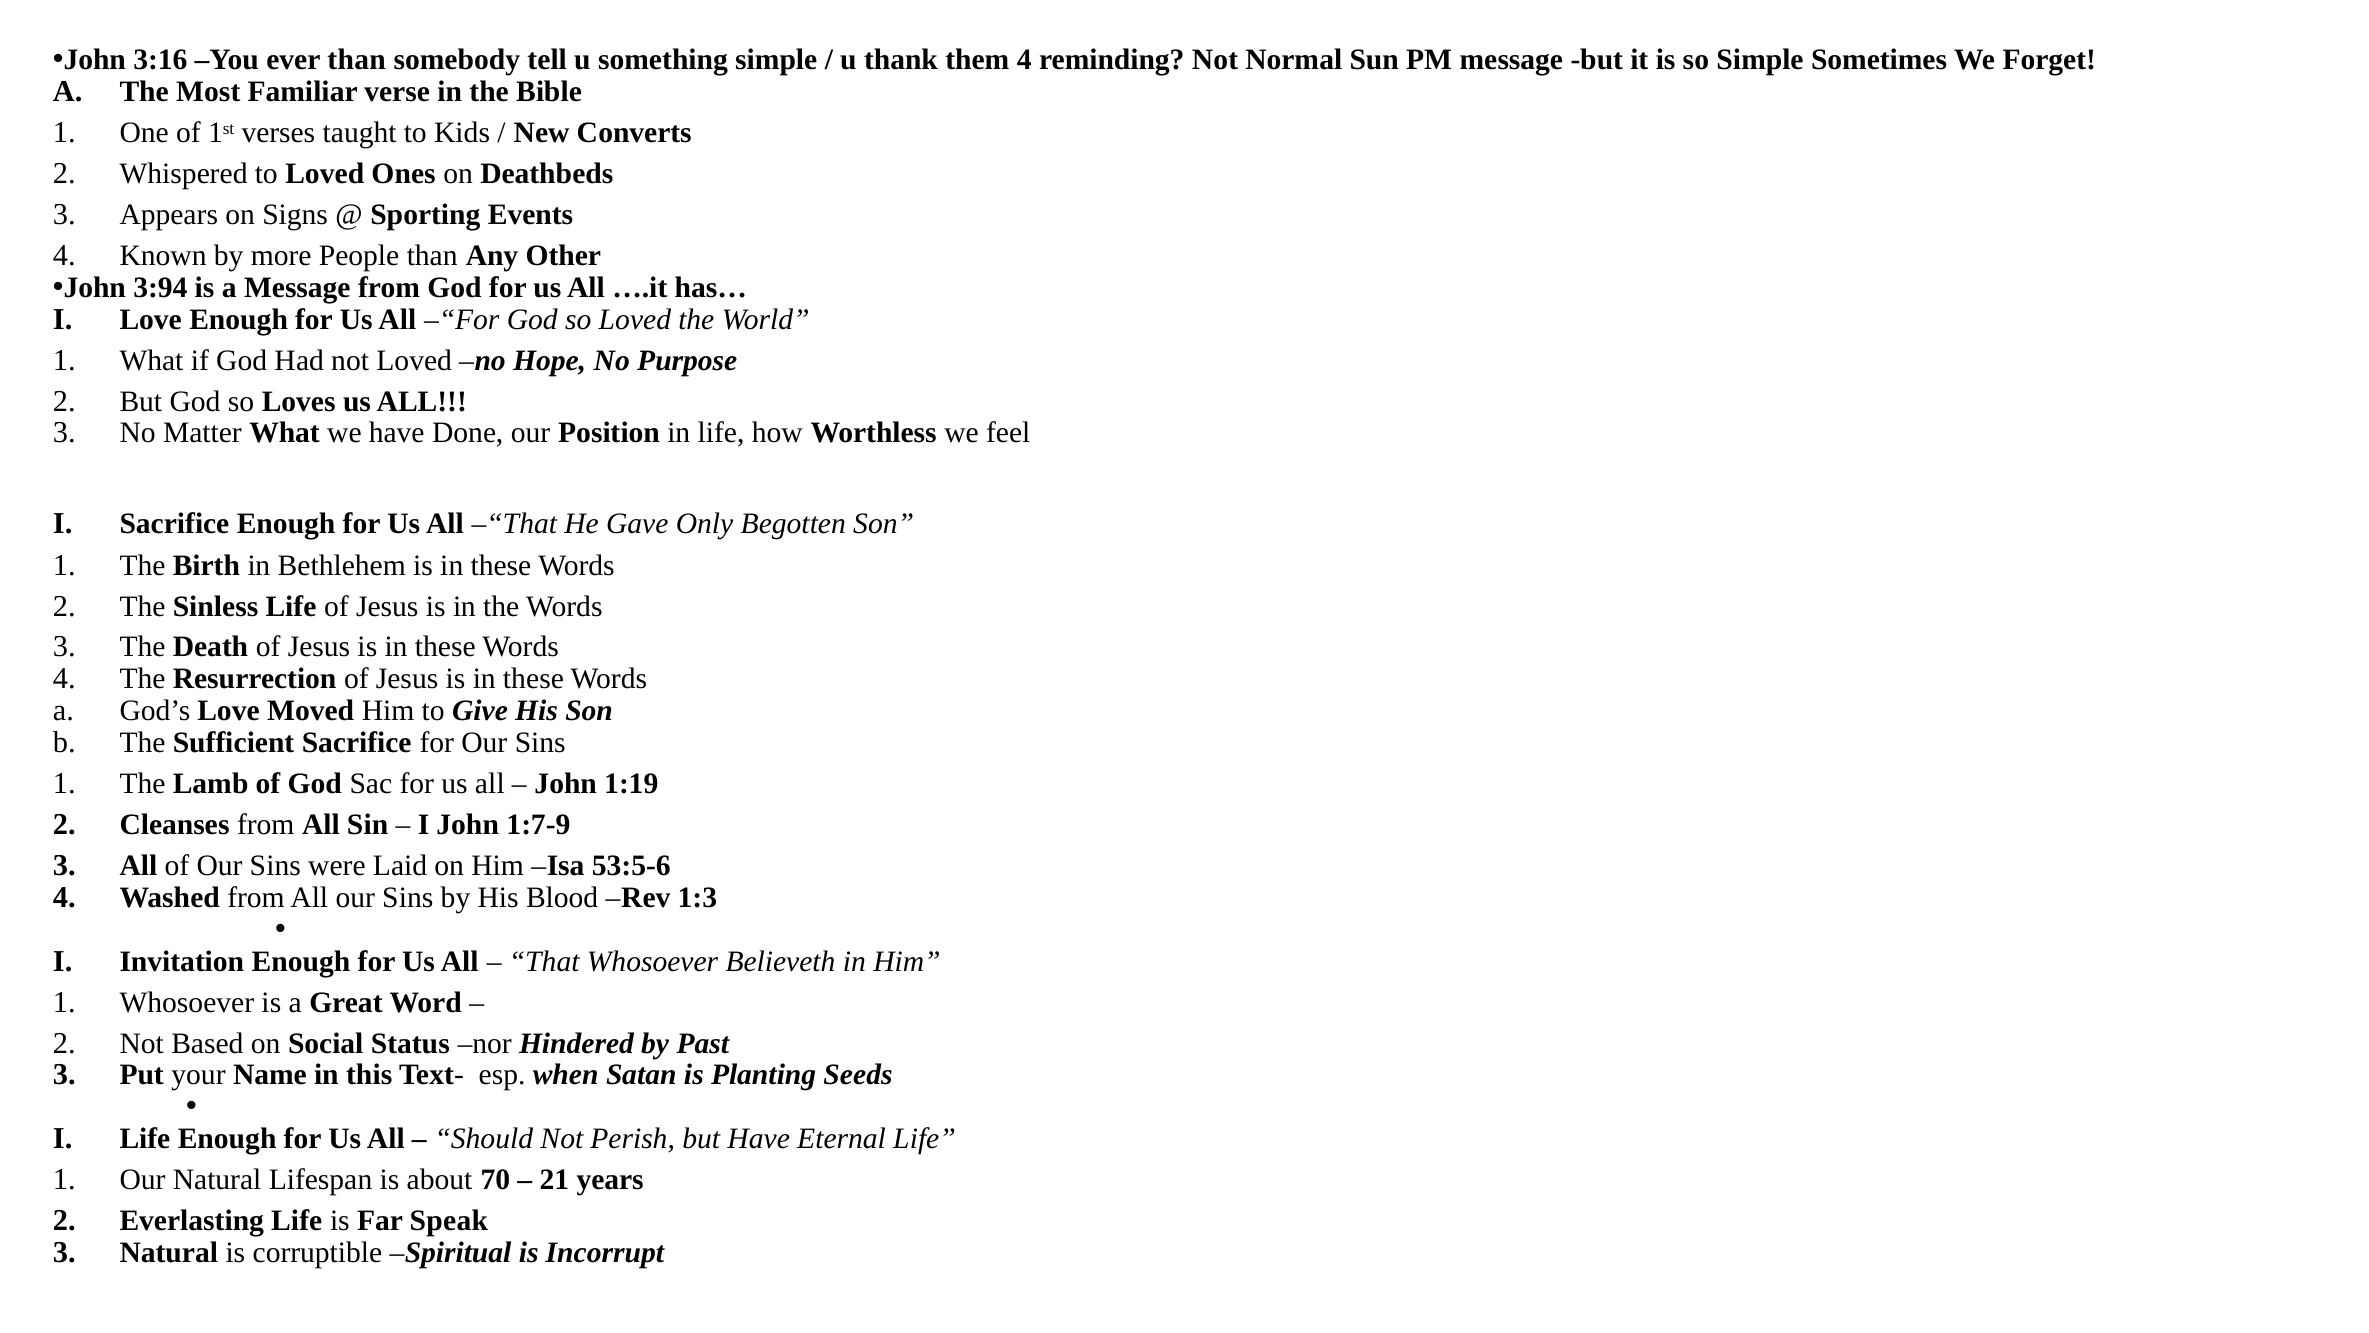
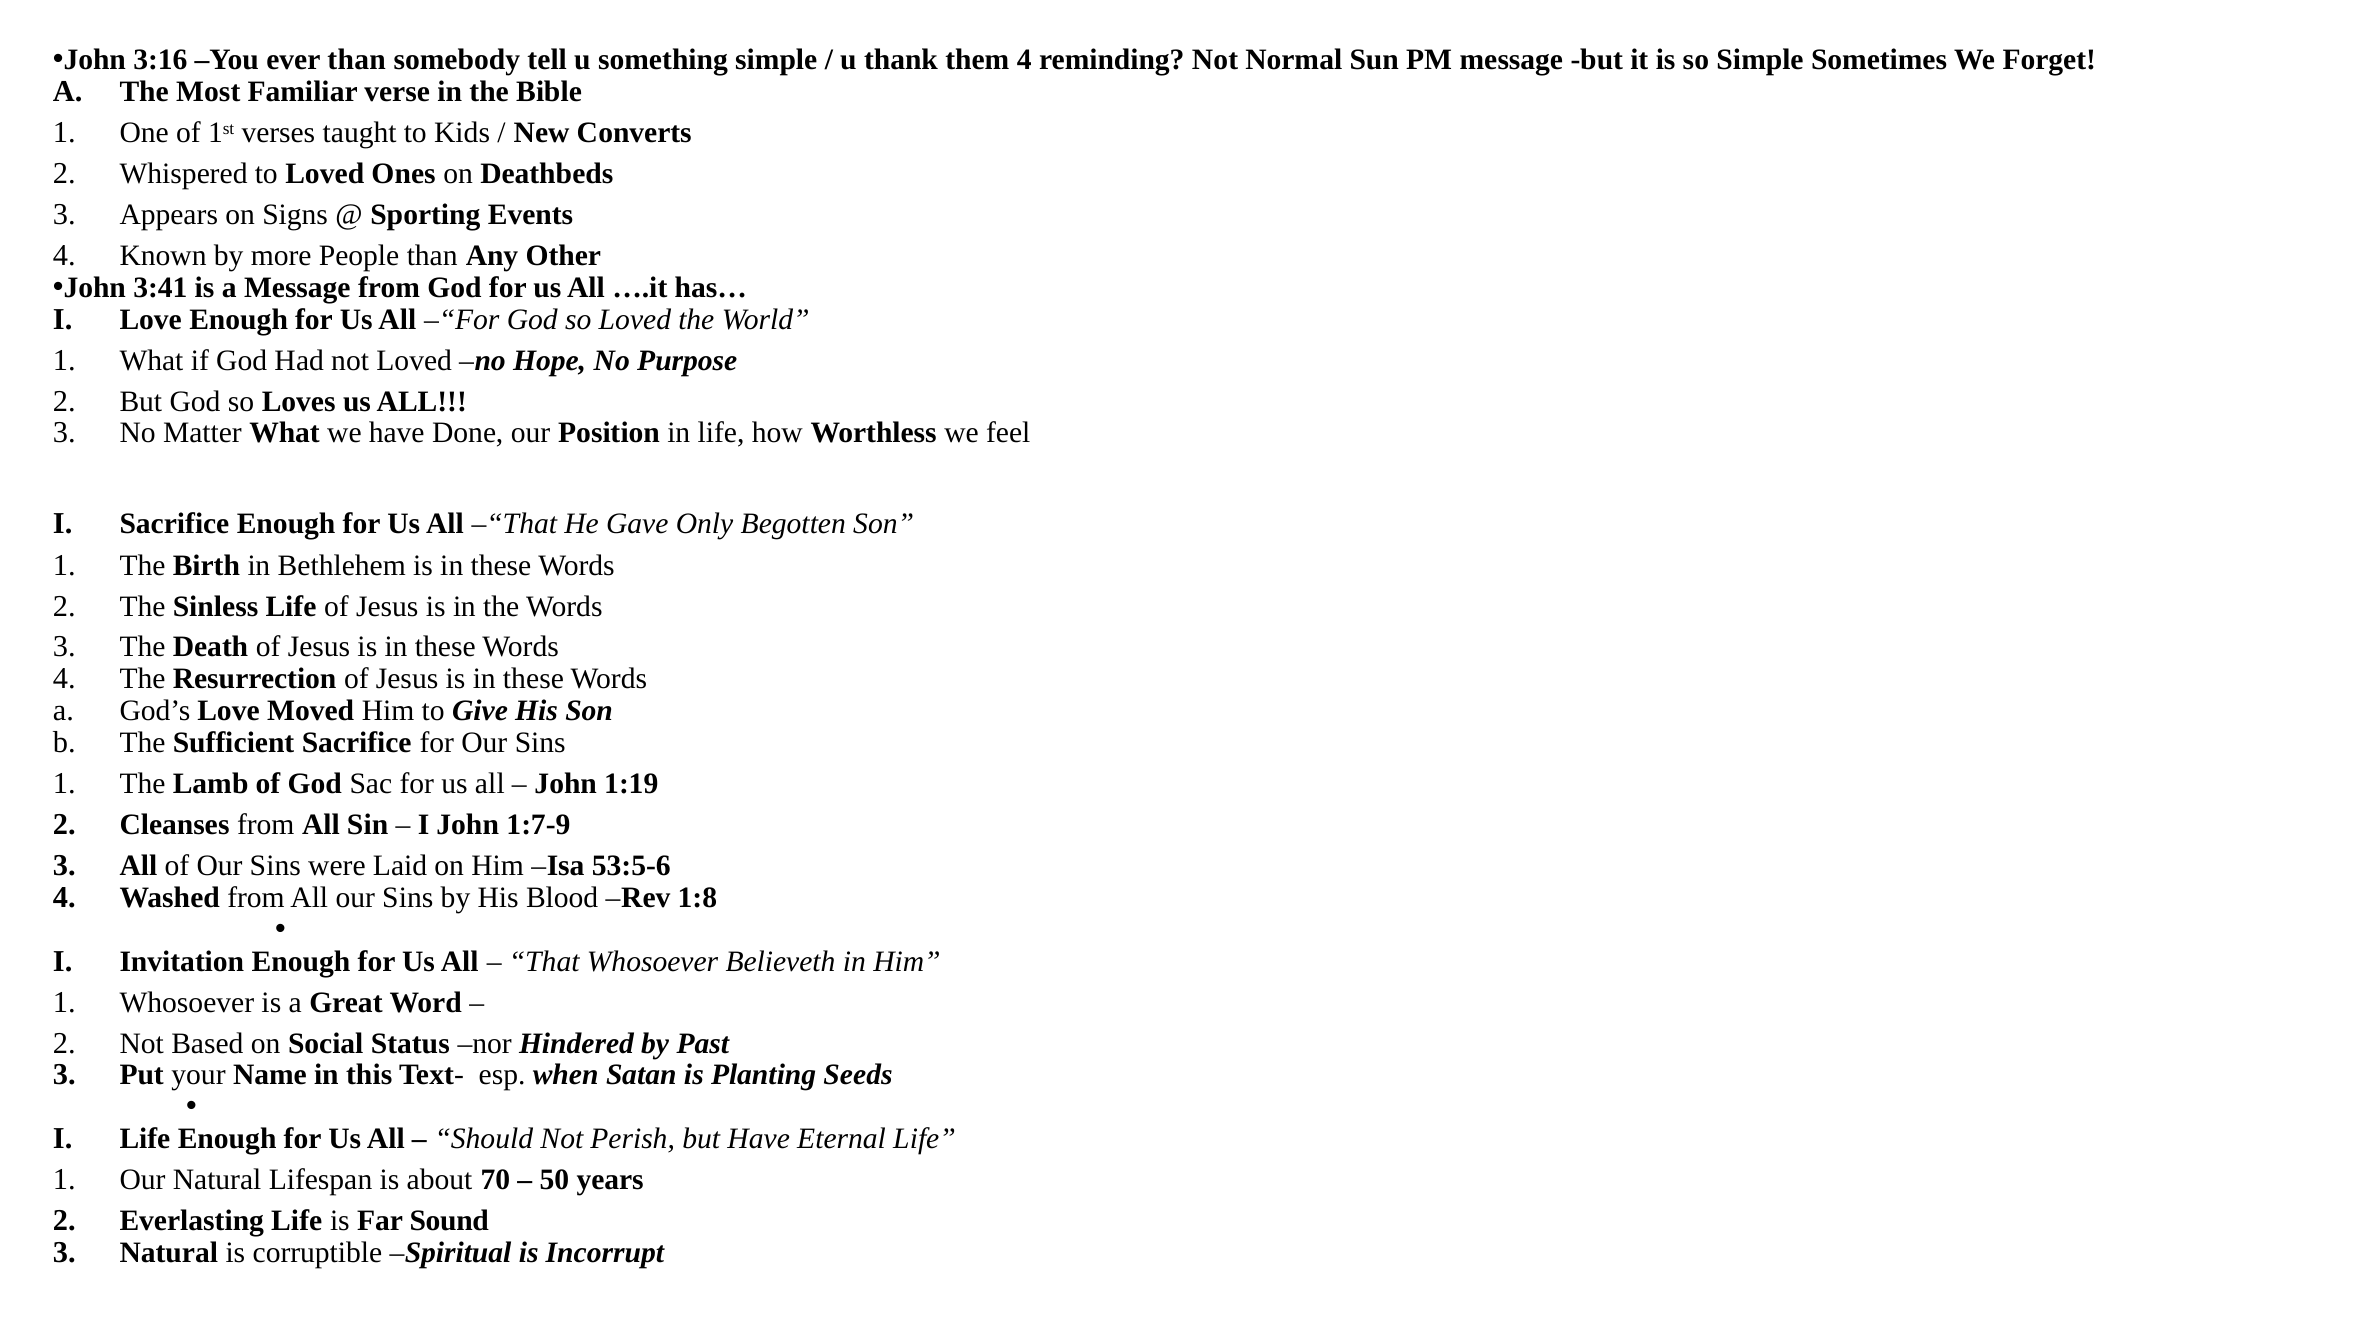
3:94: 3:94 -> 3:41
1:3: 1:3 -> 1:8
21: 21 -> 50
Speak: Speak -> Sound
